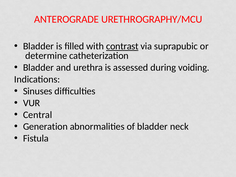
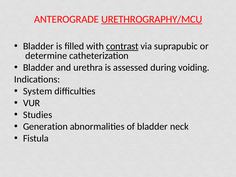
URETHROGRAPHY/MCU underline: none -> present
Sinuses: Sinuses -> System
Central: Central -> Studies
